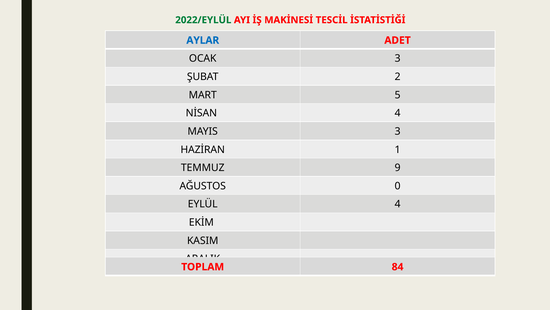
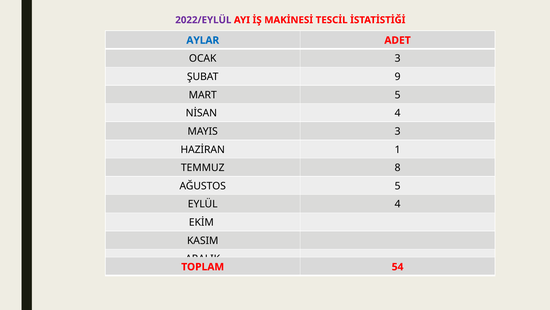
2022/EYLÜL colour: green -> purple
2: 2 -> 9
9: 9 -> 8
AĞUSTOS 0: 0 -> 5
84: 84 -> 54
